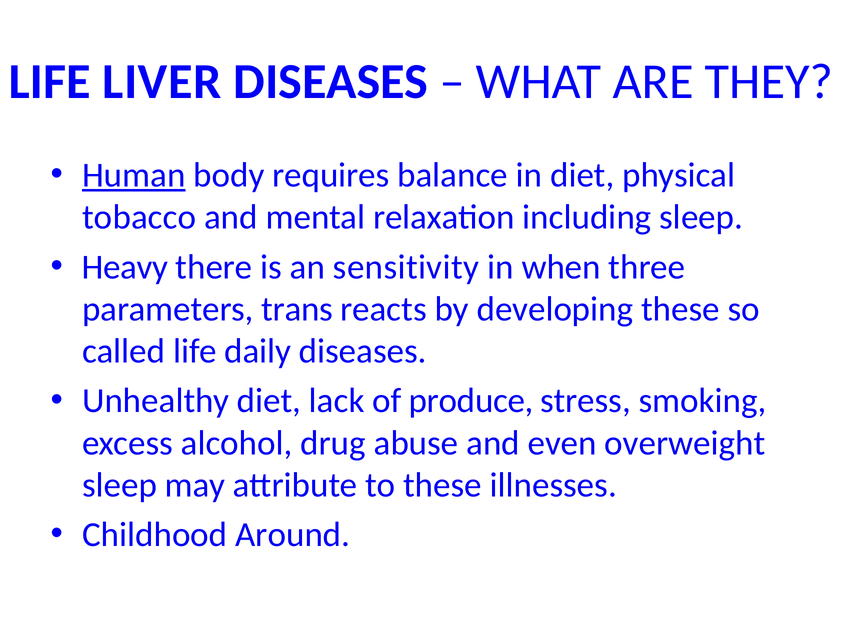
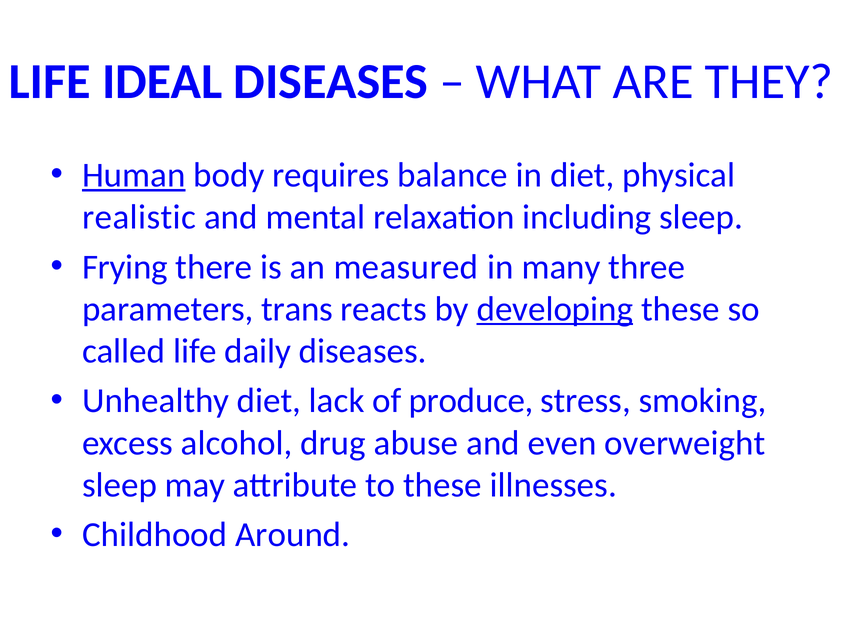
LIVER: LIVER -> IDEAL
tobacco: tobacco -> realistic
Heavy: Heavy -> Frying
sensitivity: sensitivity -> measured
when: when -> many
developing underline: none -> present
